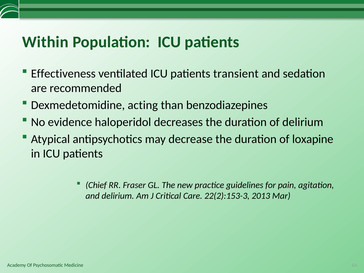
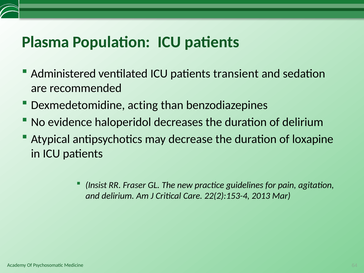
Within: Within -> Plasma
Effectiveness: Effectiveness -> Administered
Chief: Chief -> Insist
22(2):153-3: 22(2):153-3 -> 22(2):153-4
